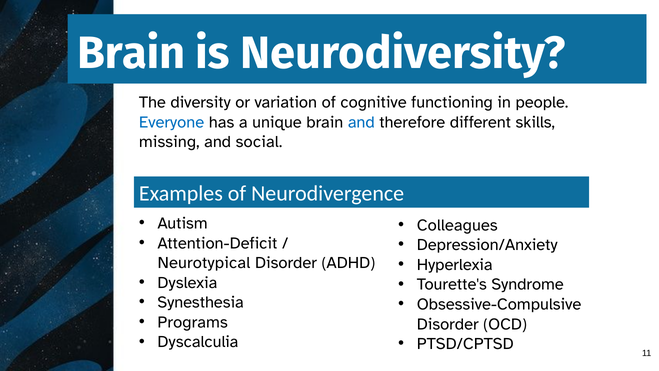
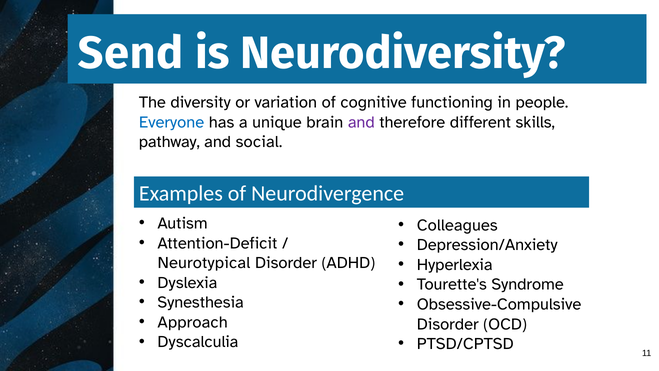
Brain at (131, 53): Brain -> Send
and at (361, 122) colour: blue -> purple
missing: missing -> pathway
Programs: Programs -> Approach
